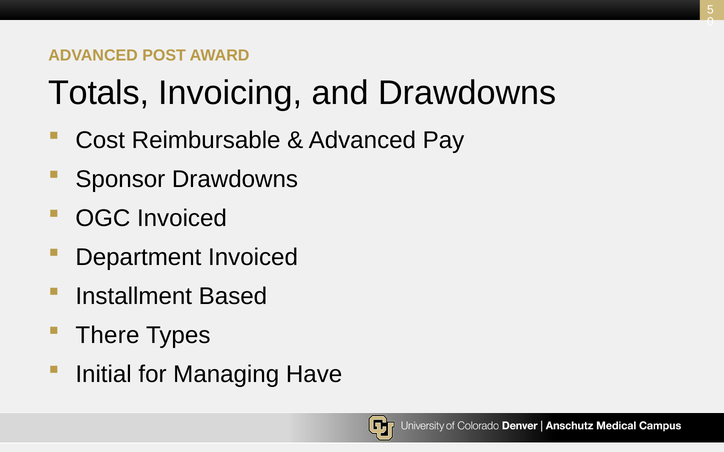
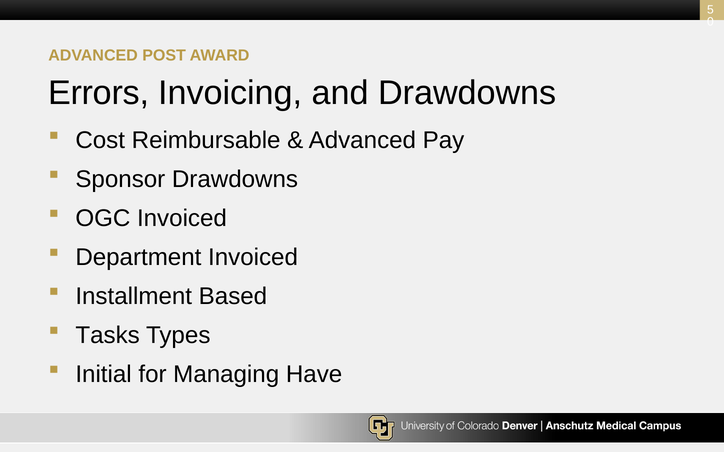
Totals: Totals -> Errors
There: There -> Tasks
